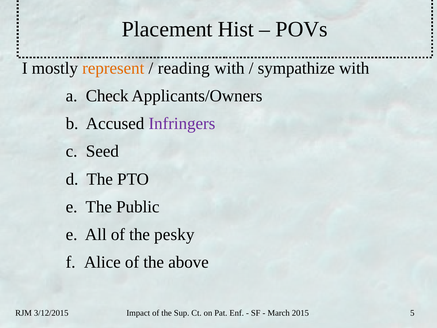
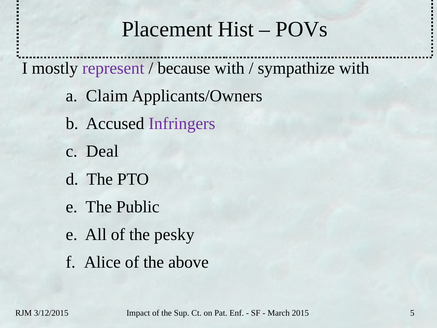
represent colour: orange -> purple
reading: reading -> because
Check: Check -> Claim
Seed: Seed -> Deal
